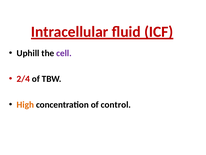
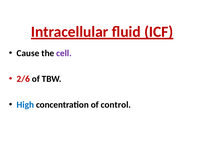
Uphill: Uphill -> Cause
2/4: 2/4 -> 2/6
High colour: orange -> blue
